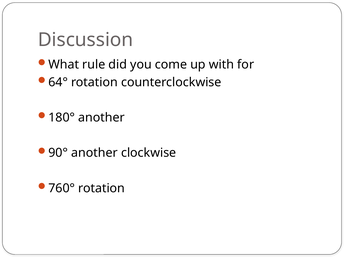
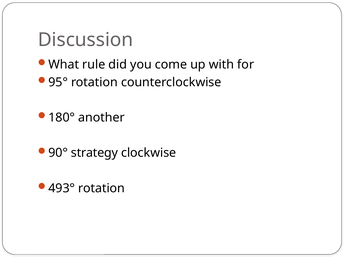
64°: 64° -> 95°
90° another: another -> strategy
760°: 760° -> 493°
